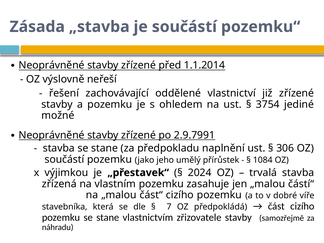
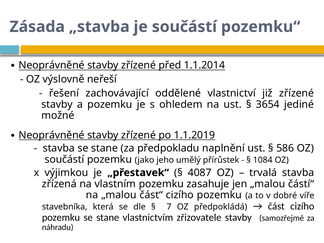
3754: 3754 -> 3654
2.9.7991: 2.9.7991 -> 1.1.2019
306: 306 -> 586
2024: 2024 -> 4087
